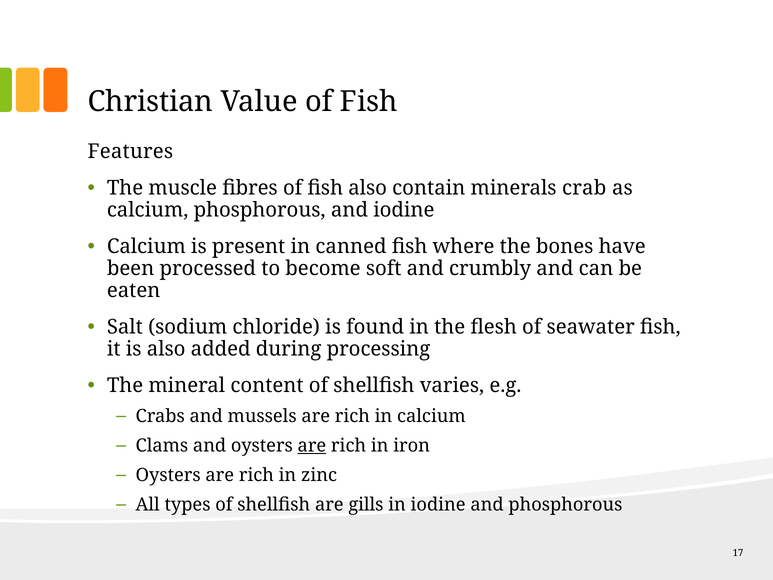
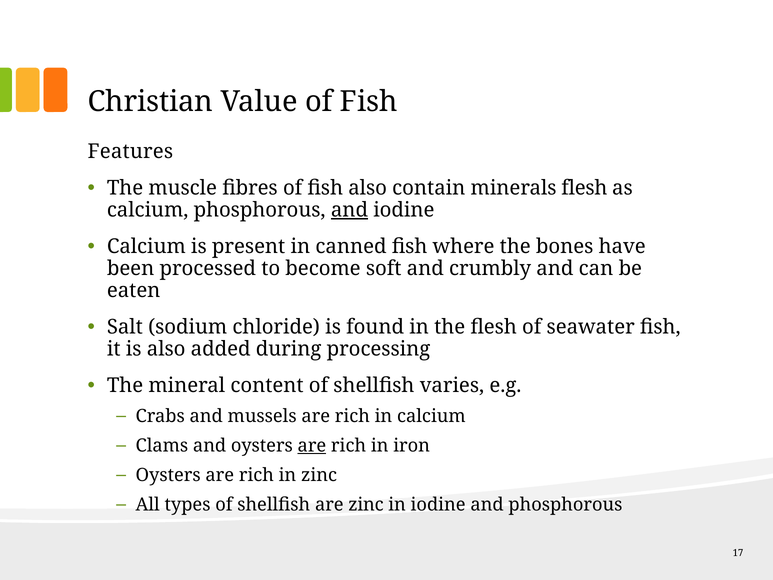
minerals crab: crab -> flesh
and at (349, 210) underline: none -> present
are gills: gills -> zinc
